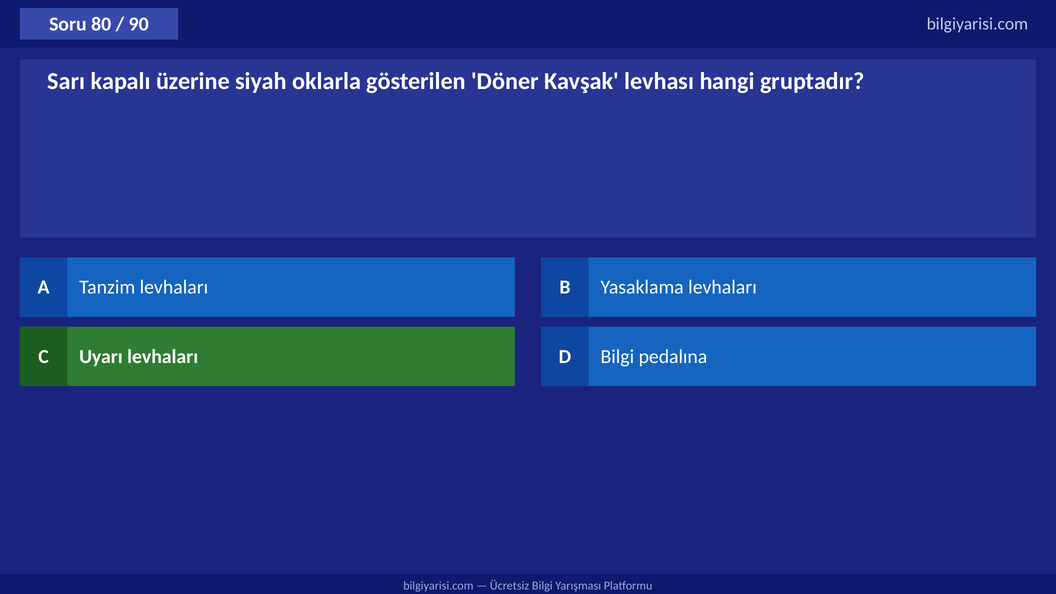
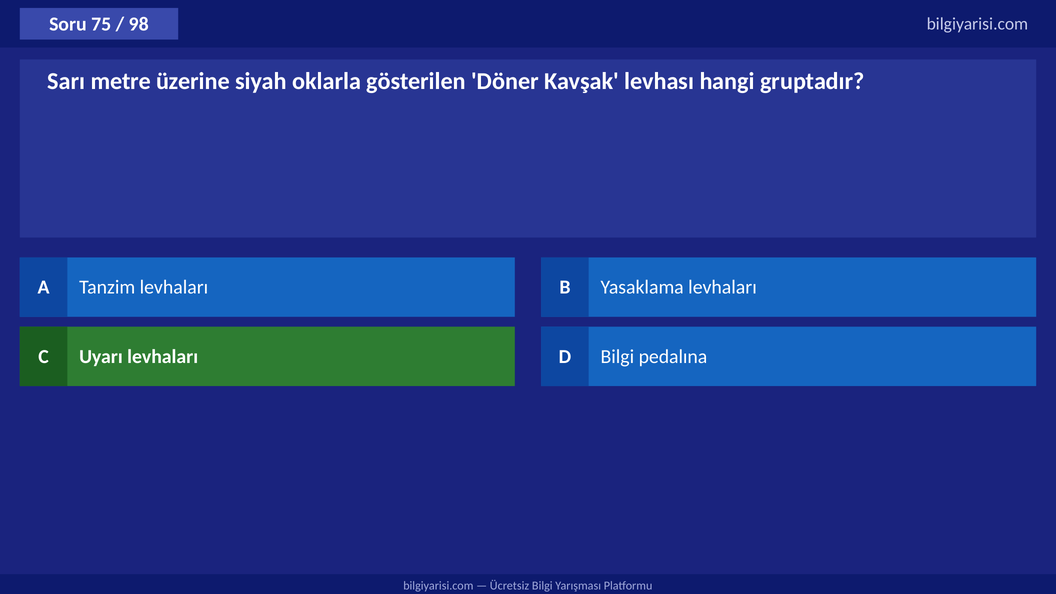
80: 80 -> 75
90: 90 -> 98
kapalı: kapalı -> metre
